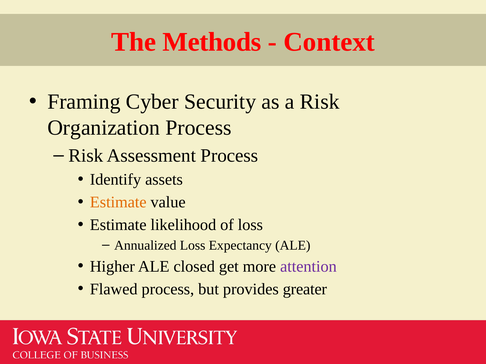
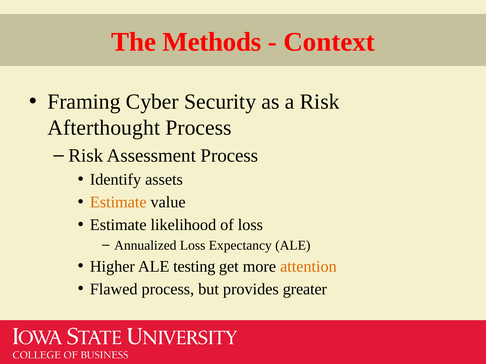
Organization: Organization -> Afterthought
closed: closed -> testing
attention colour: purple -> orange
